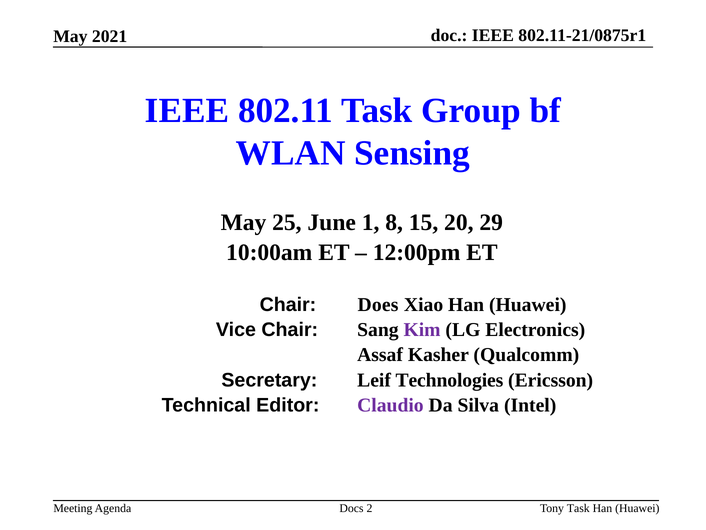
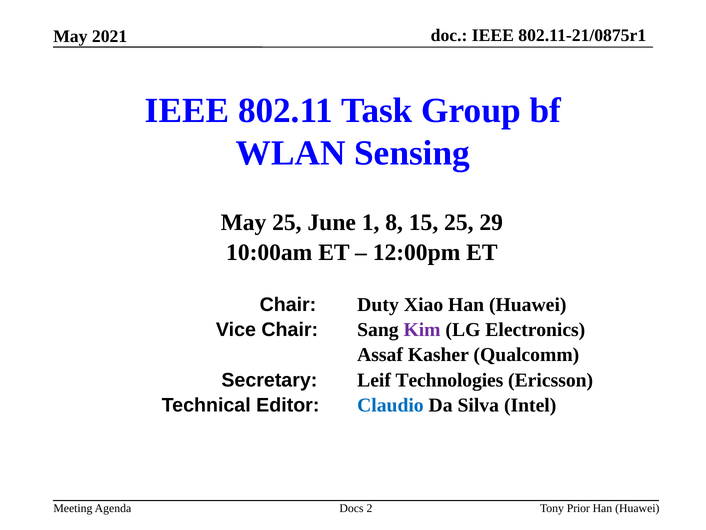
15 20: 20 -> 25
Does: Does -> Duty
Claudio colour: purple -> blue
Tony Task: Task -> Prior
